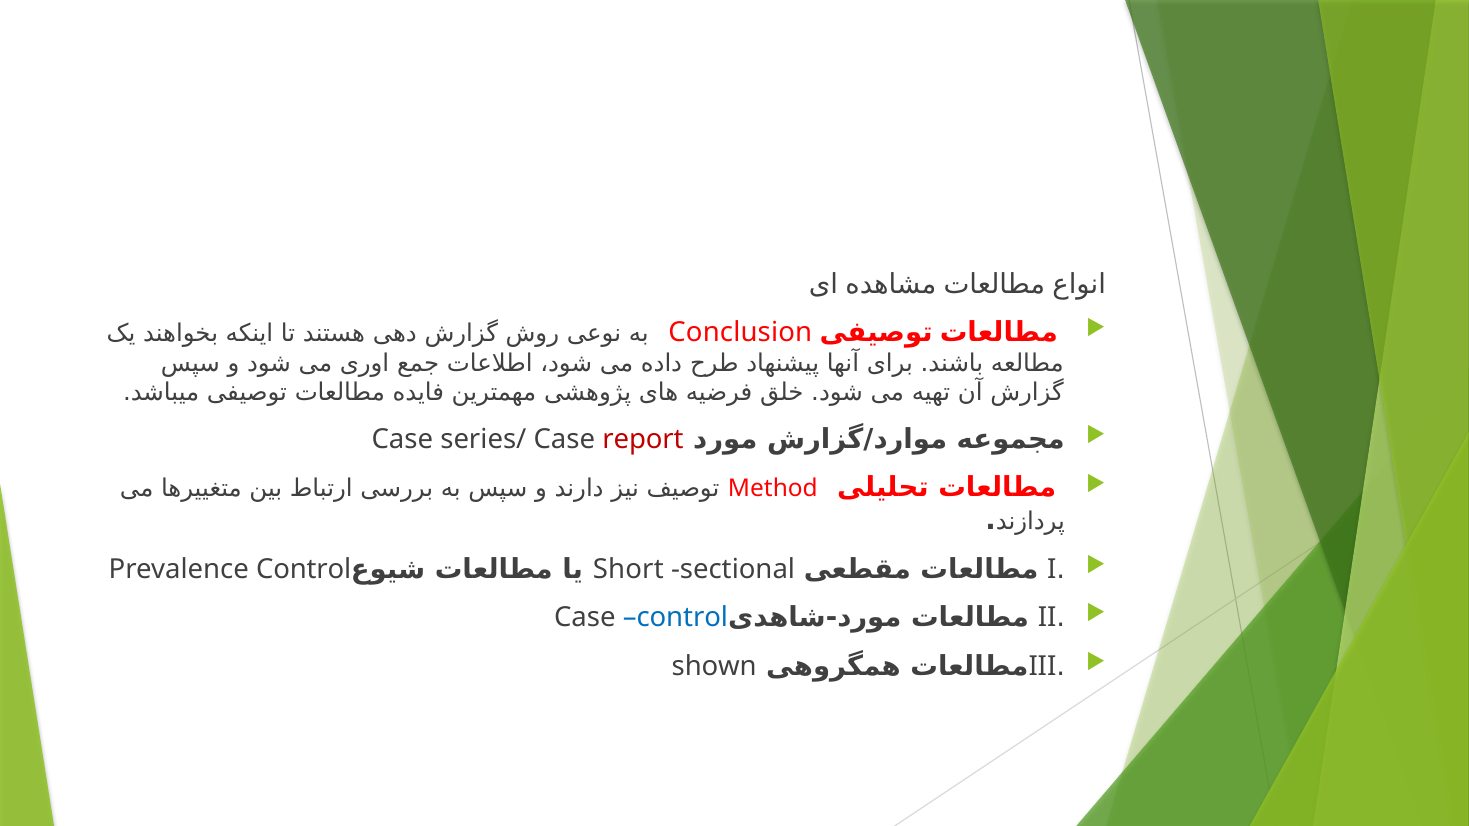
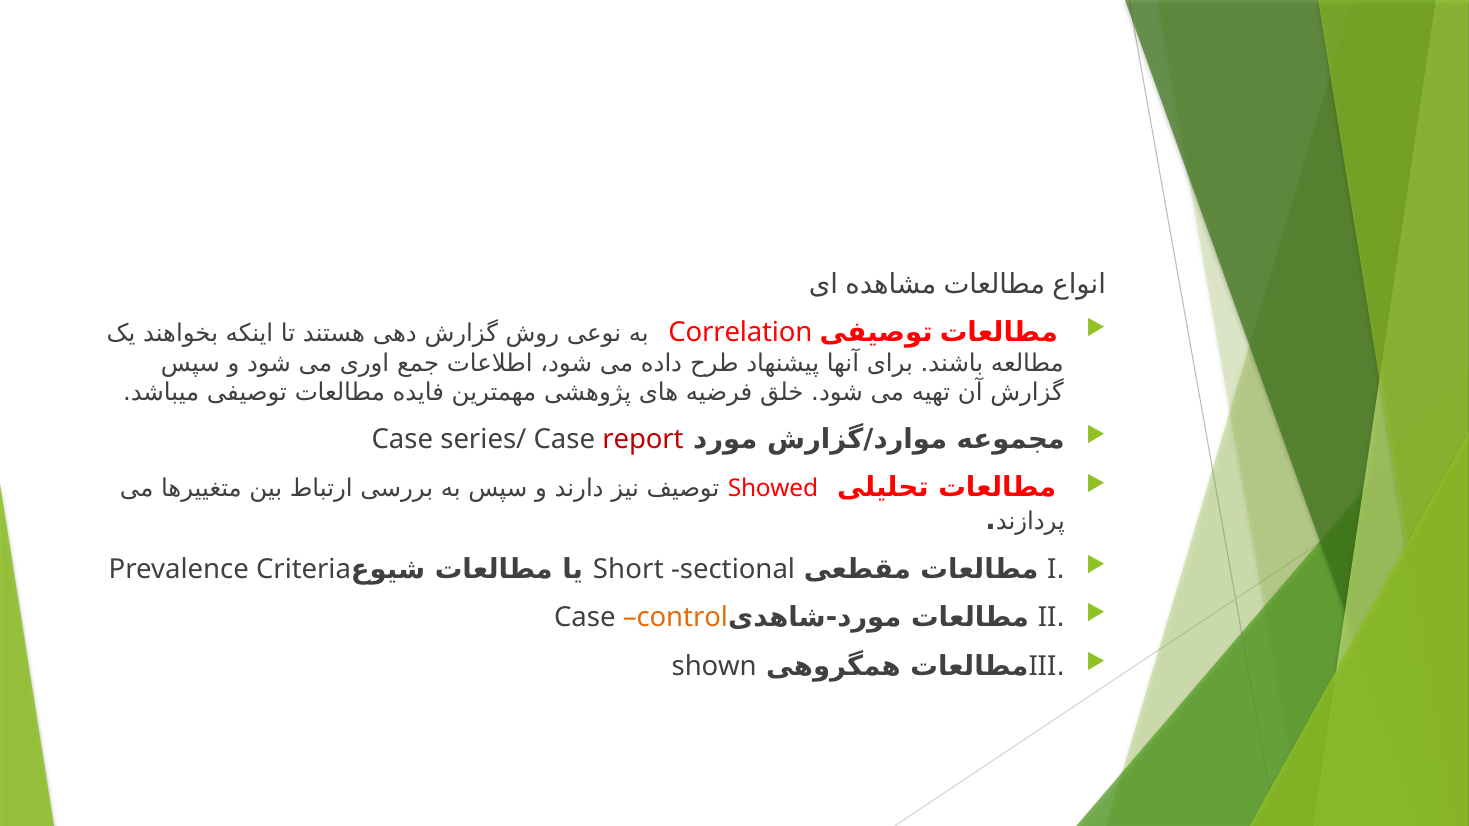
Conclusion: Conclusion -> Correlation
Method: Method -> Showed
Control at (304, 569): Control -> Criteria
control at (675, 618) colour: blue -> orange
